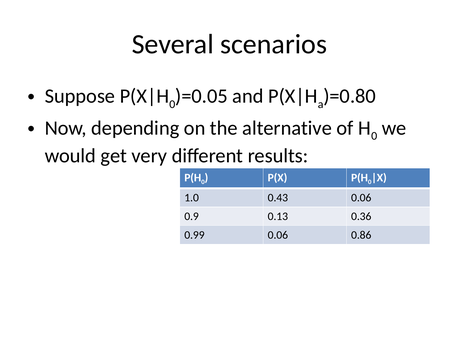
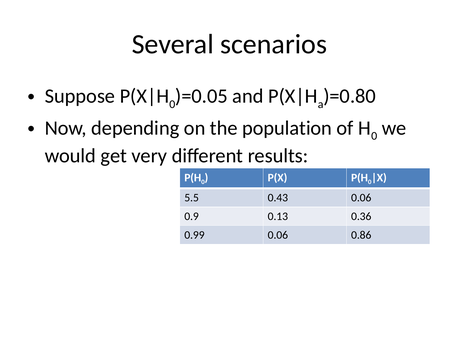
alternative: alternative -> population
1.0: 1.0 -> 5.5
